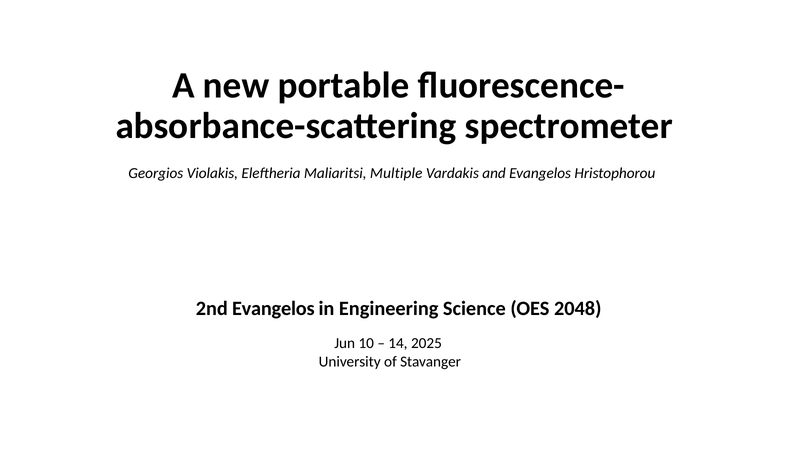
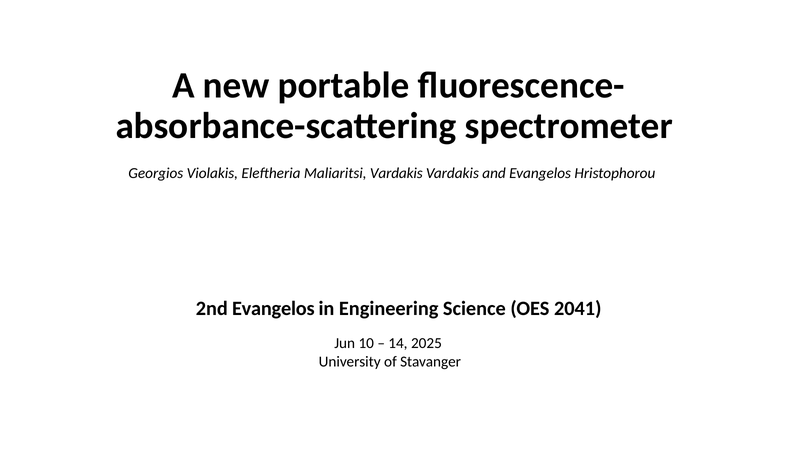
Maliaritsi Multiple: Multiple -> Vardakis
2048: 2048 -> 2041
